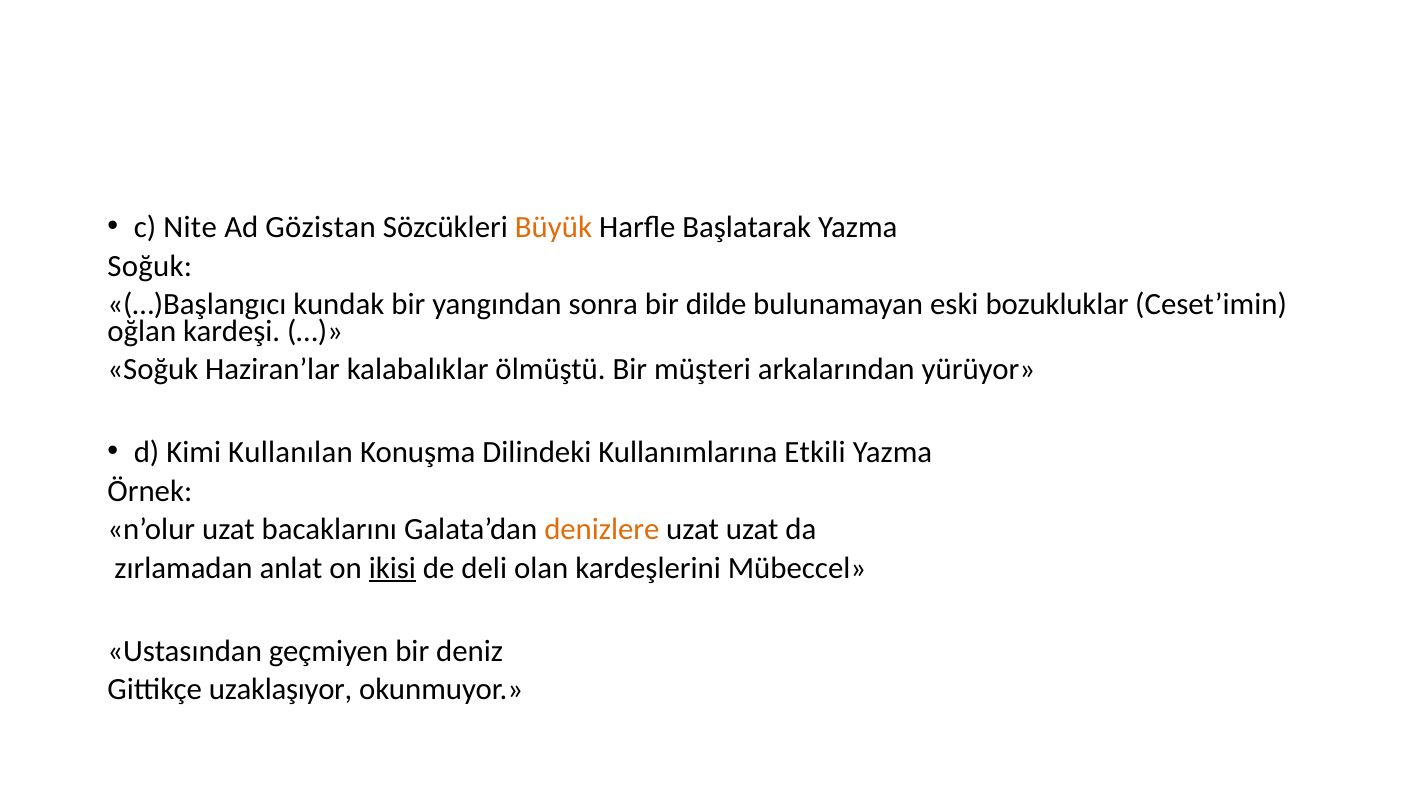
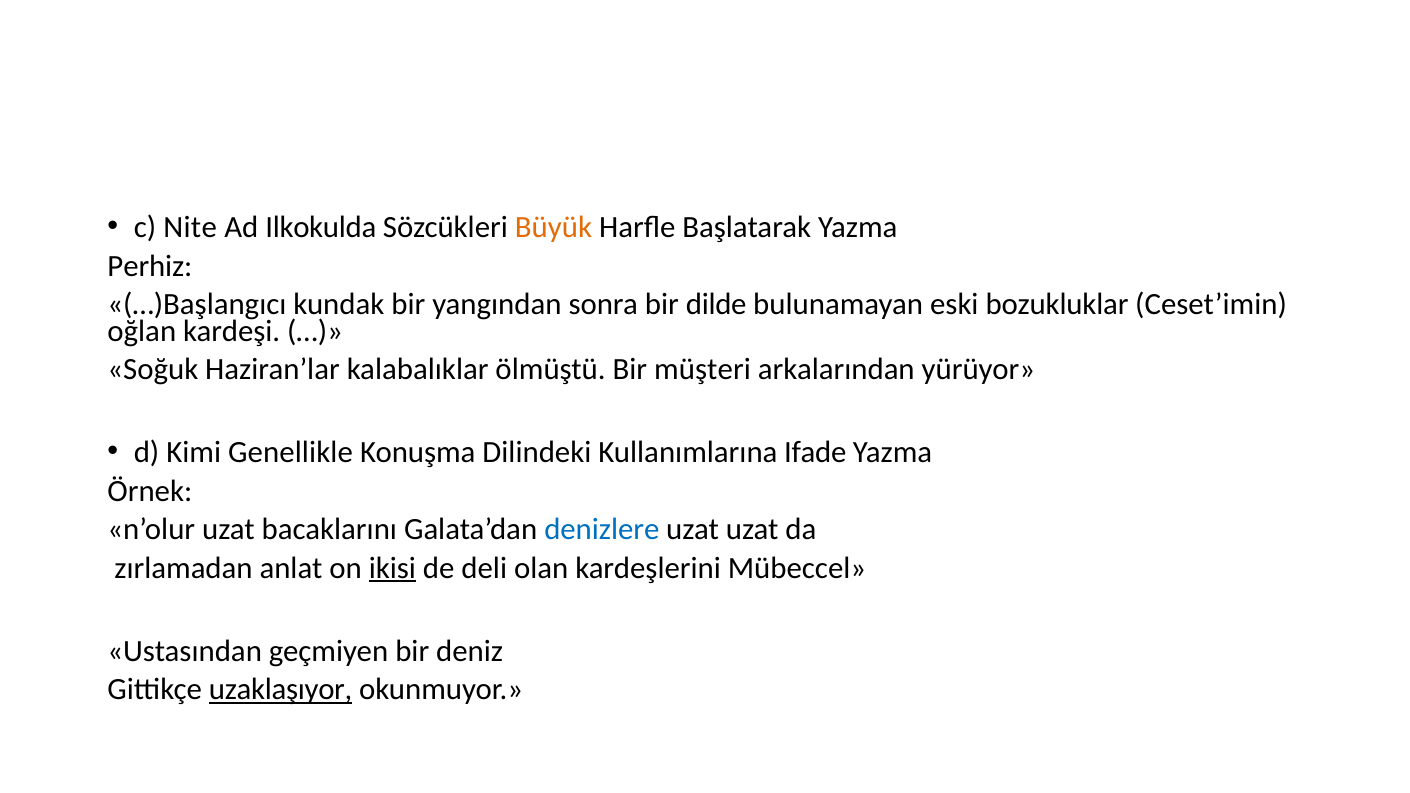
Gözistan: Gözistan -> Ilkokulda
Soğuk at (150, 266): Soğuk -> Perhiz
Kullanılan: Kullanılan -> Genellikle
Etkili: Etkili -> Ifade
denizlere colour: orange -> blue
uzaklaşıyor underline: none -> present
